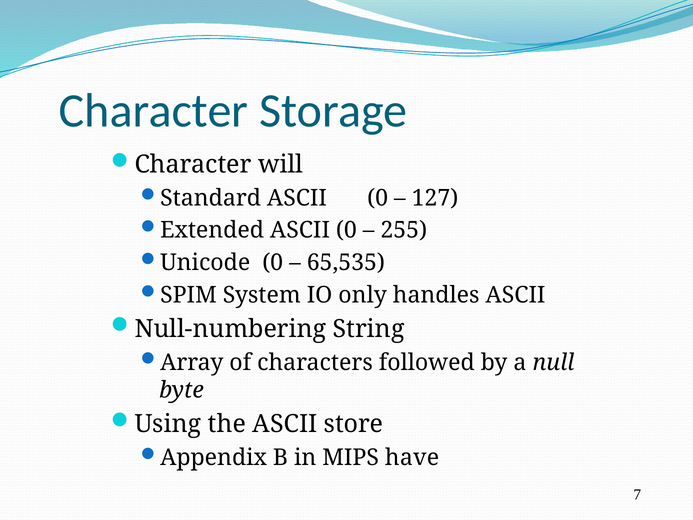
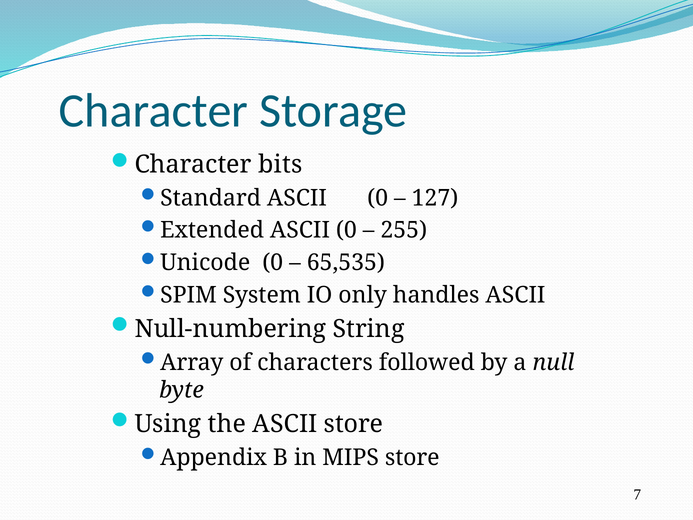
will: will -> bits
MIPS have: have -> store
